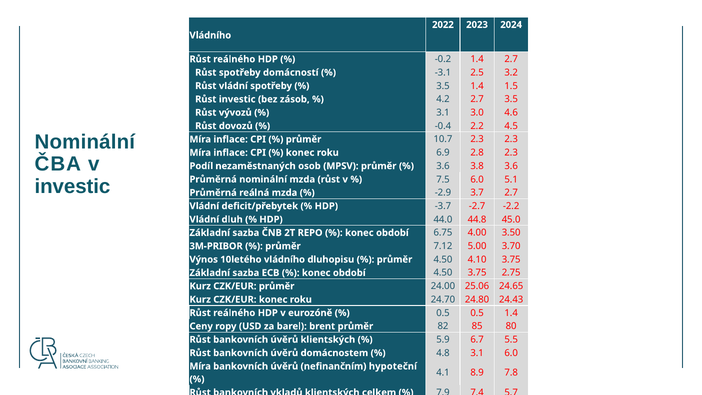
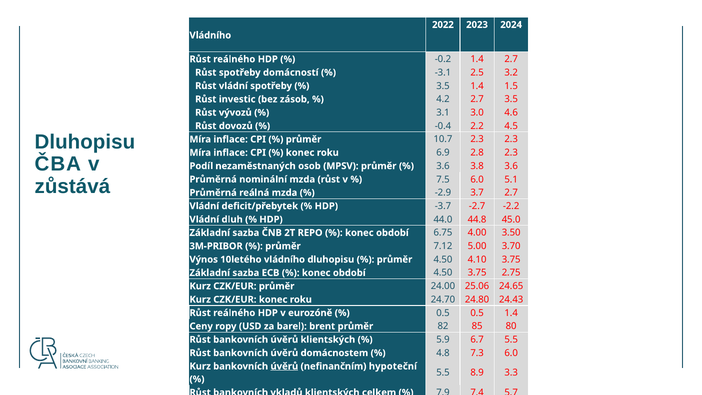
Nominální at (85, 142): Nominální -> Dluhopisu
investic at (72, 186): investic -> zůstává
4.8 3.1: 3.1 -> 7.3
Míra at (200, 366): Míra -> Kurz
úvěrů at (284, 366) underline: none -> present
4.1 at (443, 373): 4.1 -> 5.5
7.8: 7.8 -> 3.3
